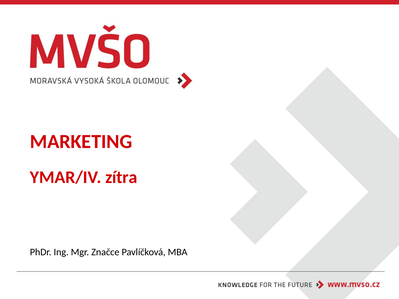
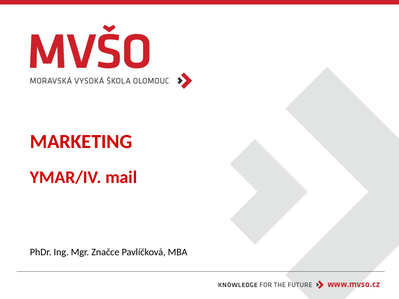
zítra: zítra -> mail
